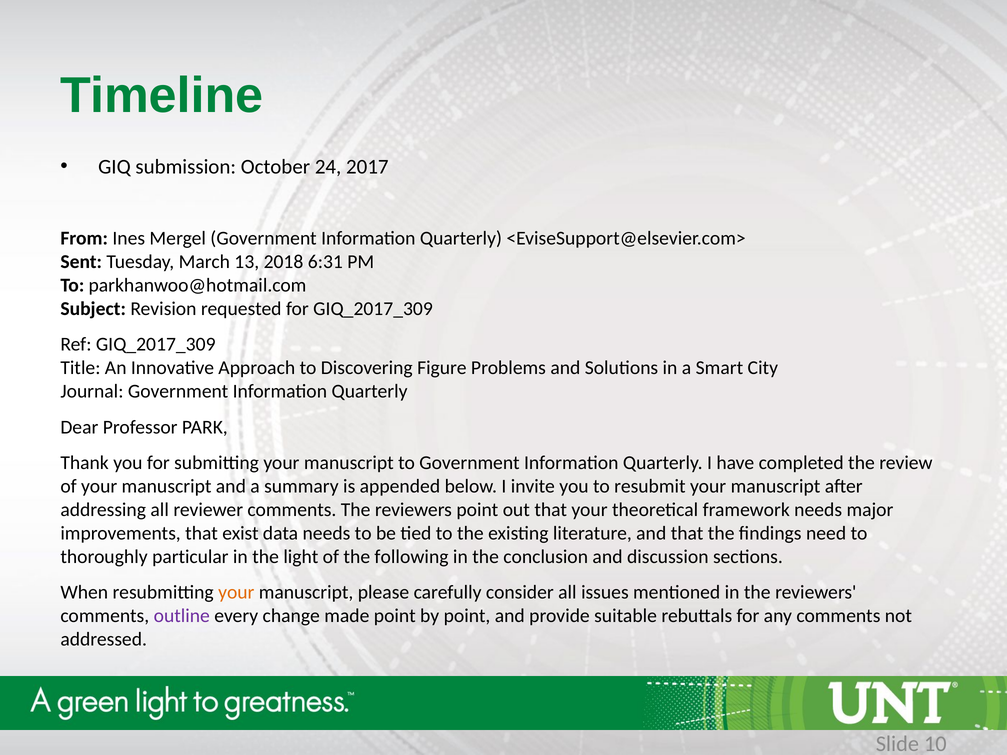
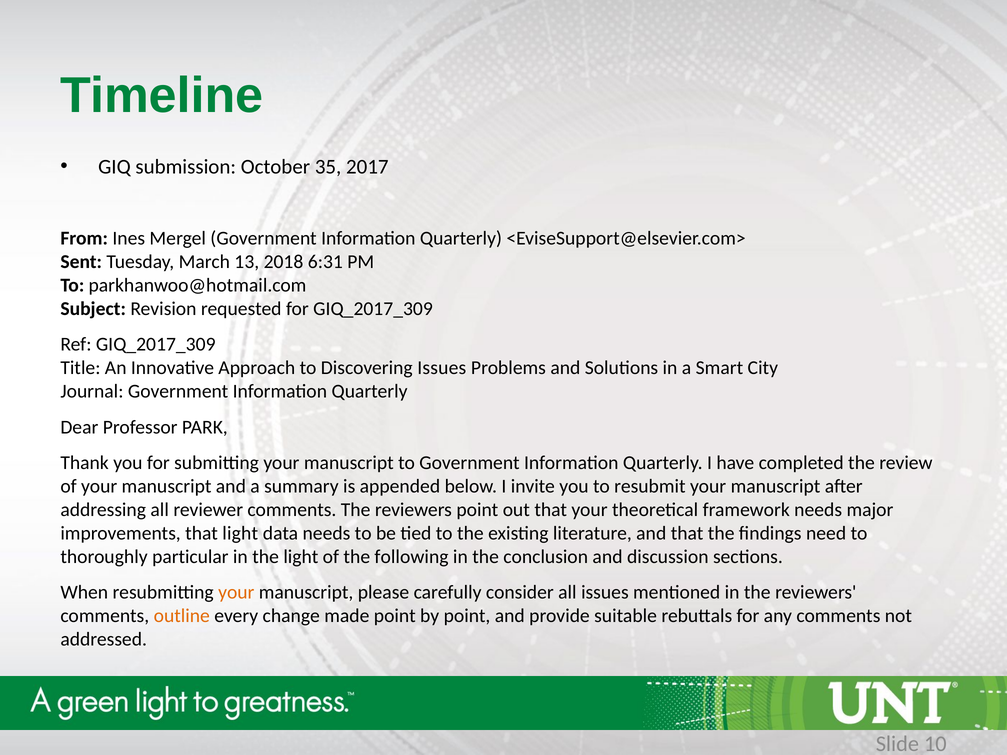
24: 24 -> 35
Discovering Figure: Figure -> Issues
that exist: exist -> light
outline colour: purple -> orange
